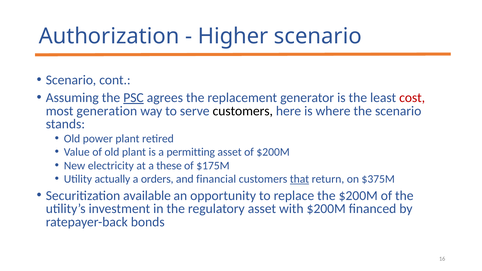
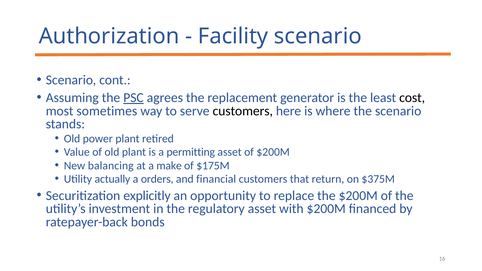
Higher: Higher -> Facility
cost colour: red -> black
generation: generation -> sometimes
electricity: electricity -> balancing
these: these -> make
that underline: present -> none
available: available -> explicitly
